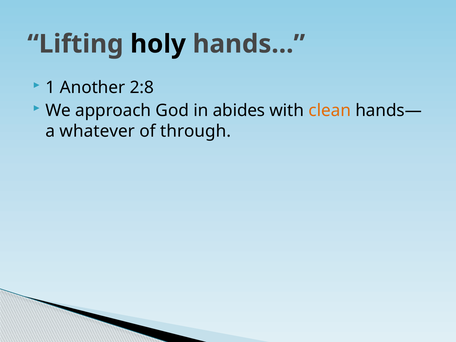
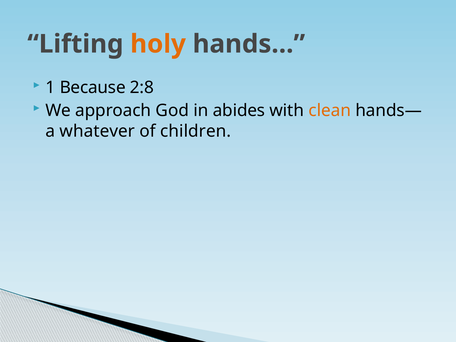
holy colour: black -> orange
Another: Another -> Because
through: through -> children
